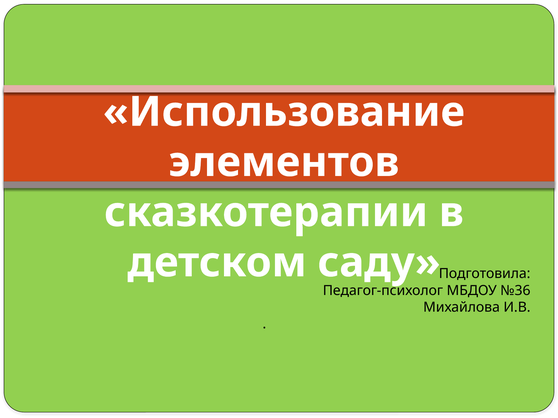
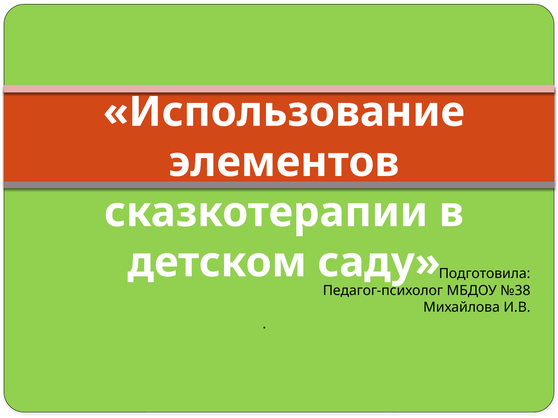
№36: №36 -> №38
